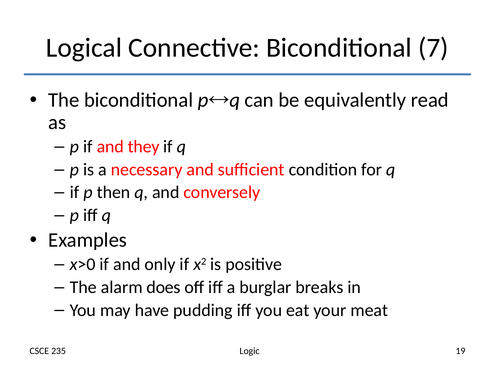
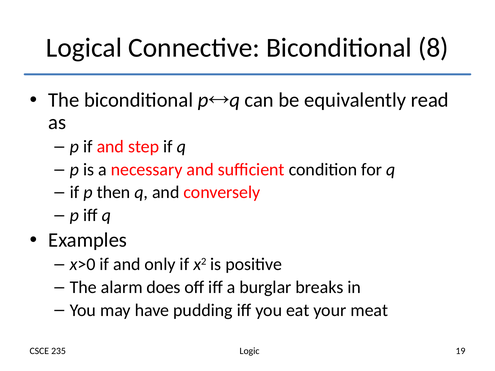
7: 7 -> 8
they: they -> step
